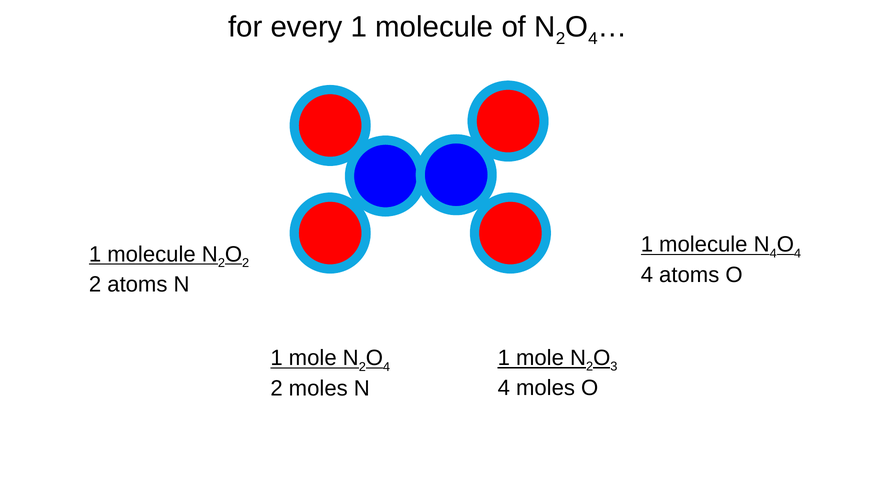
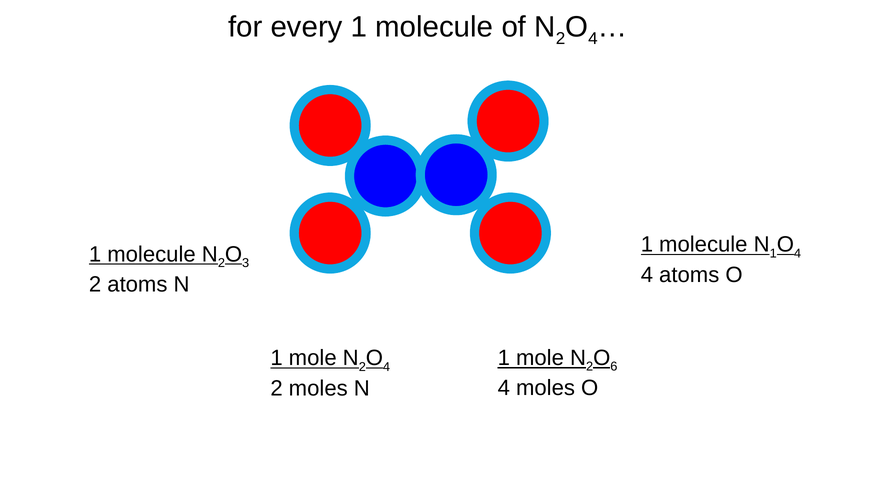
molecule N 4: 4 -> 1
O 2: 2 -> 3
3: 3 -> 6
